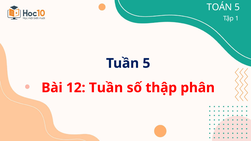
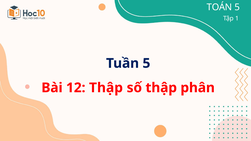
12 Tuần: Tuần -> Thập
